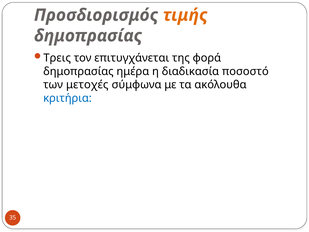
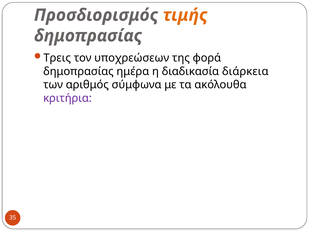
επιτυγχάνεται: επιτυγχάνεται -> υποχρεώσεων
ποσοστό: ποσοστό -> διάρκεια
μετοχές: μετοχές -> αριθμός
κριτήρια colour: blue -> purple
